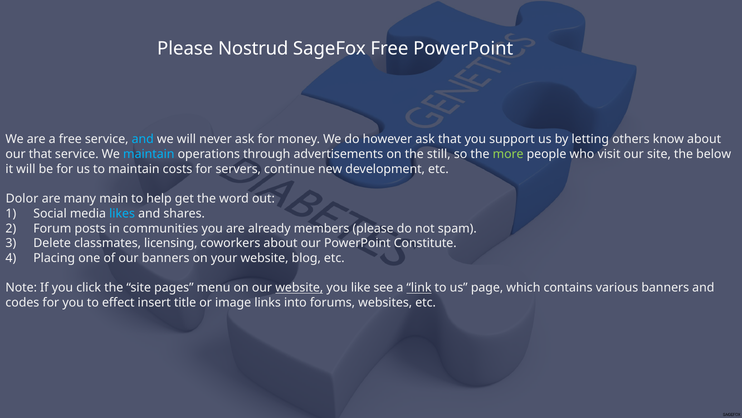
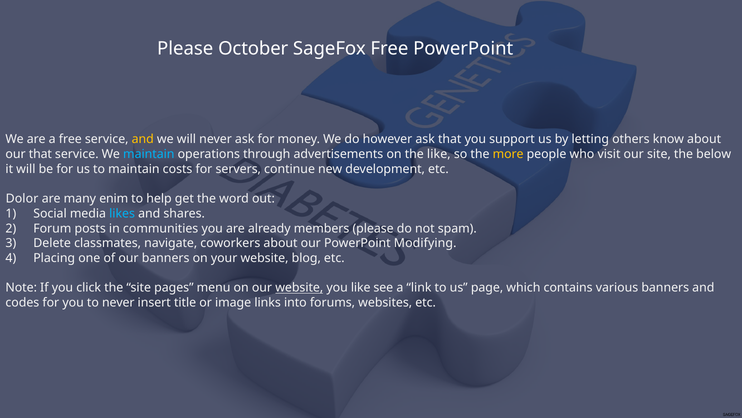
Nostrud: Nostrud -> October
and at (143, 139) colour: light blue -> yellow
the still: still -> like
more colour: light green -> yellow
main: main -> enim
licensing: licensing -> navigate
Constitute: Constitute -> Modifying
link underline: present -> none
to effect: effect -> never
